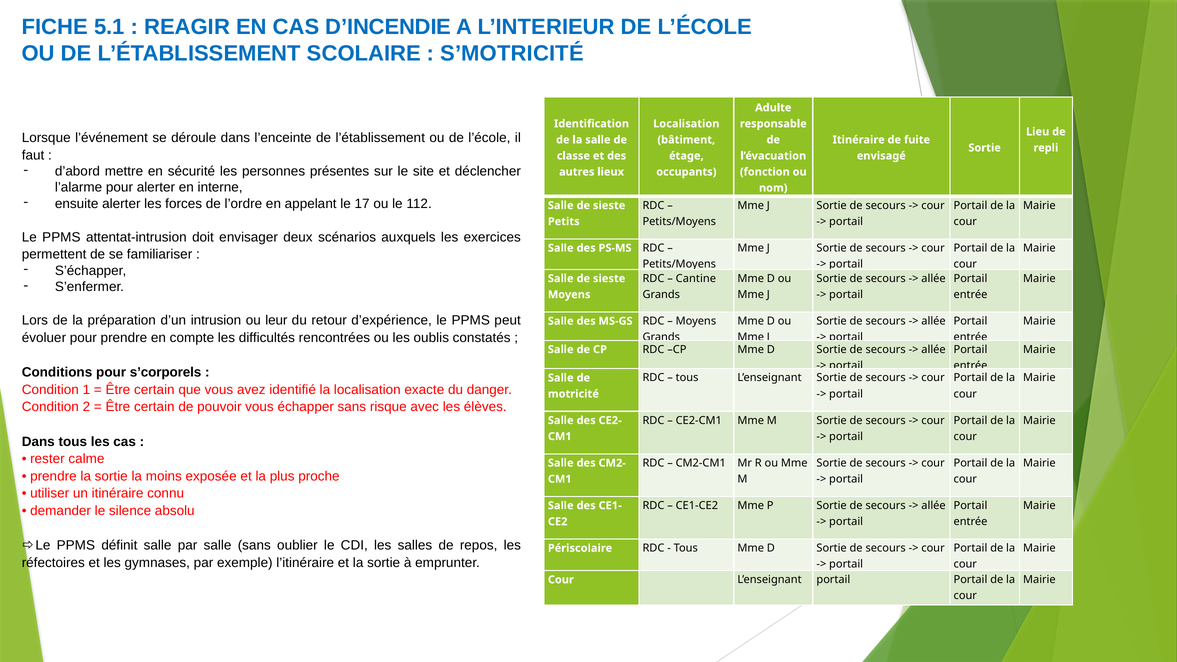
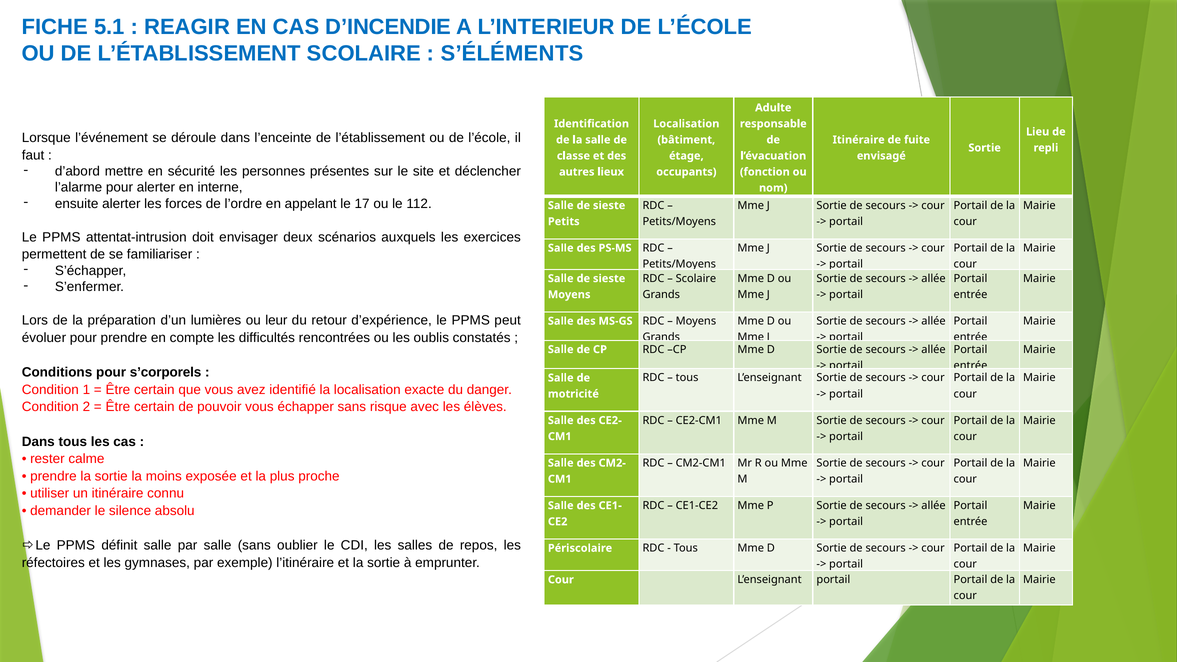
S’MOTRICITÉ: S’MOTRICITÉ -> S’ÉLÉMENTS
Cantine at (696, 279): Cantine -> Scolaire
intrusion: intrusion -> lumières
